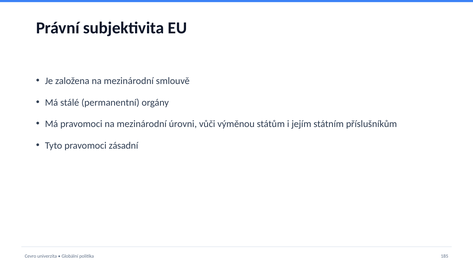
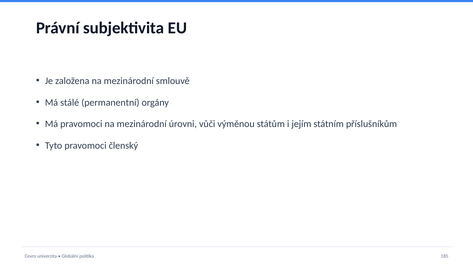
zásadní: zásadní -> členský
